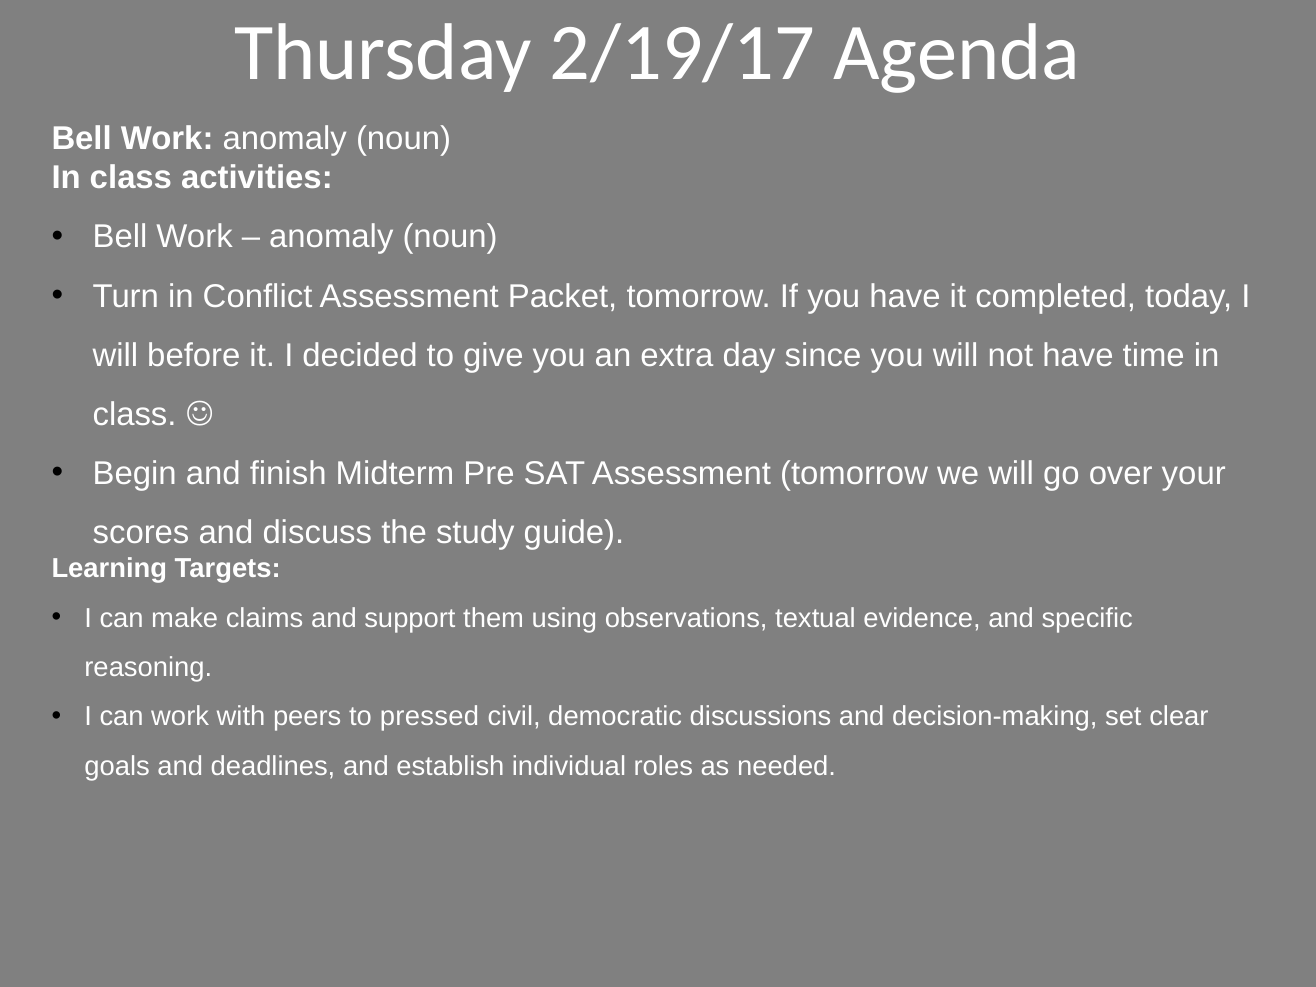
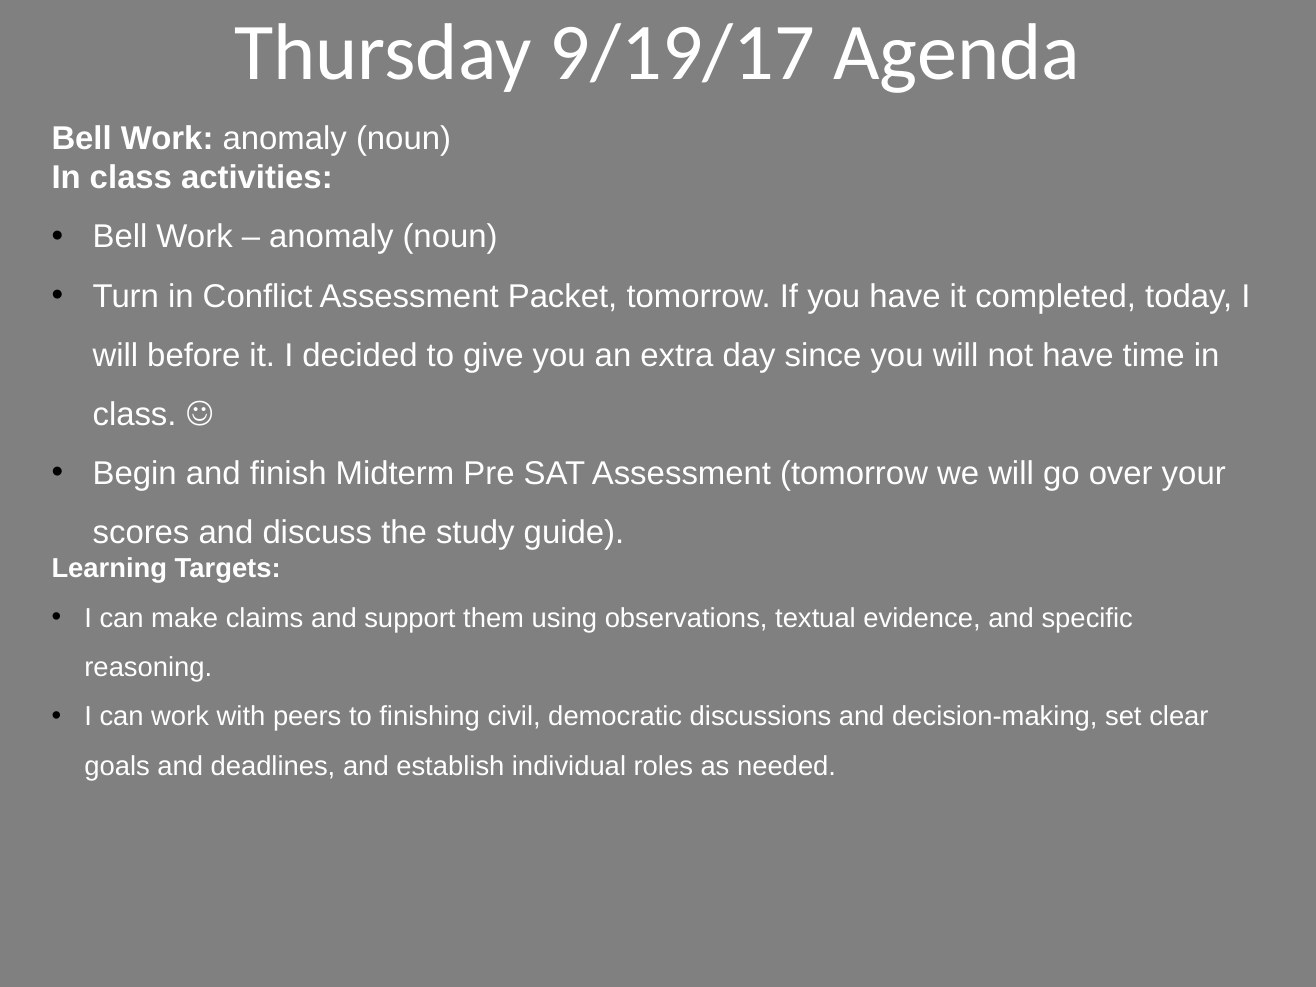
2/19/17: 2/19/17 -> 9/19/17
pressed: pressed -> finishing
